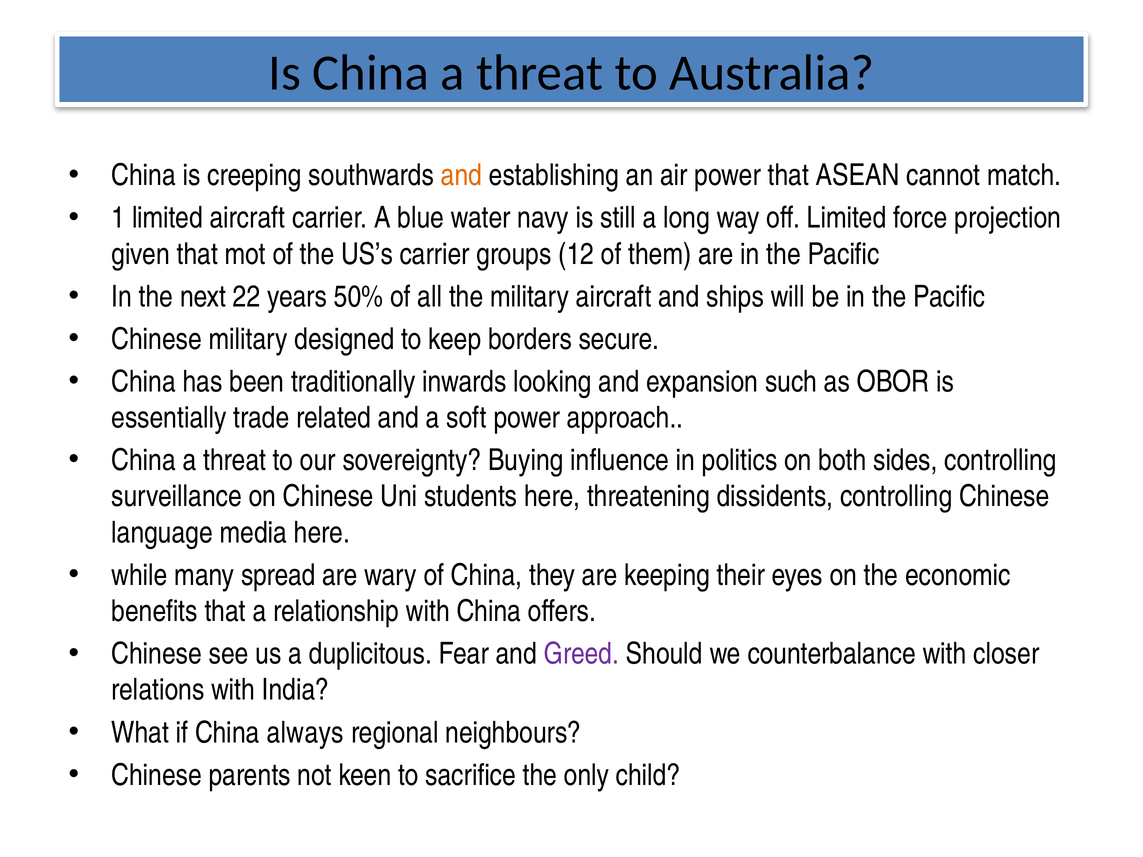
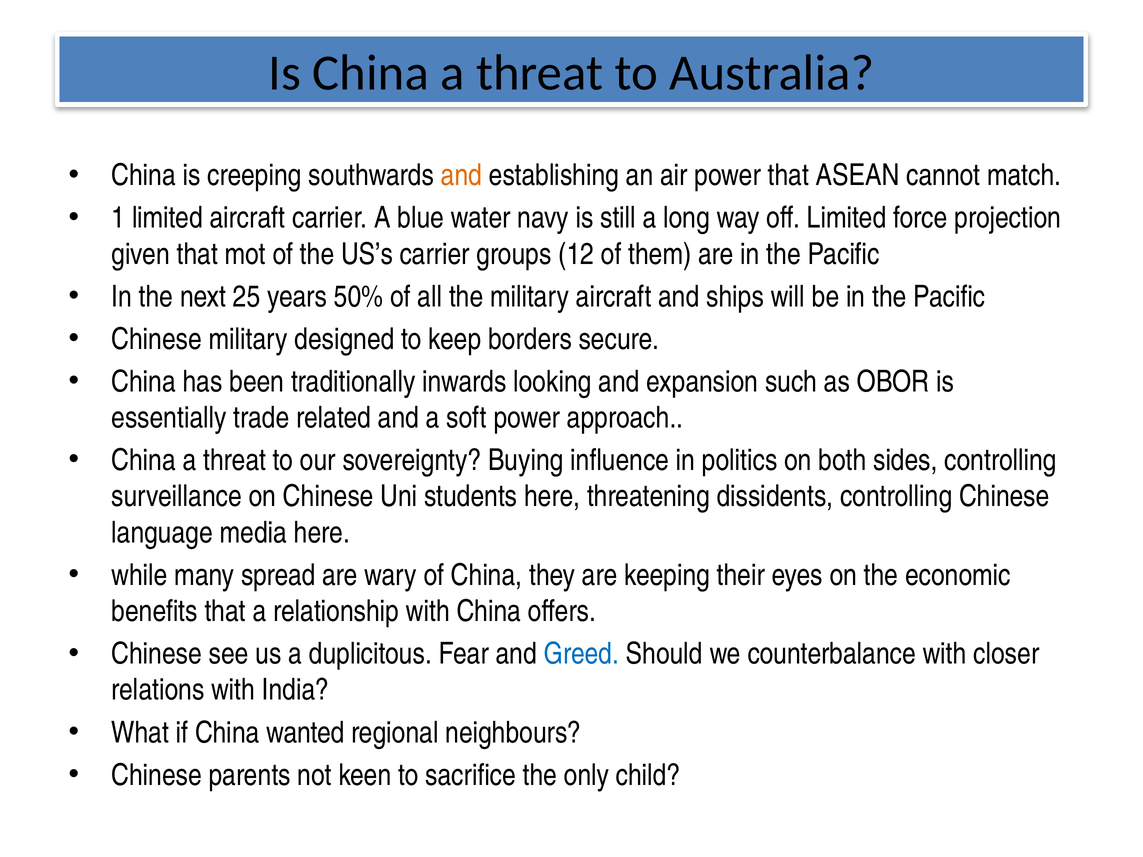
22: 22 -> 25
Greed colour: purple -> blue
always: always -> wanted
